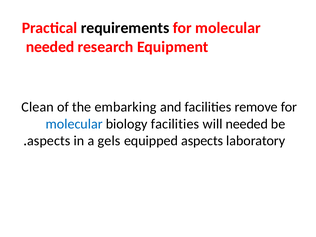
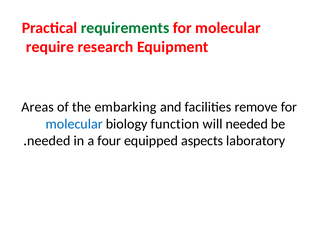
requirements colour: black -> green
needed at (50, 47): needed -> require
Clean: Clean -> Areas
biology facilities: facilities -> function
aspects at (49, 141): aspects -> needed
gels: gels -> four
